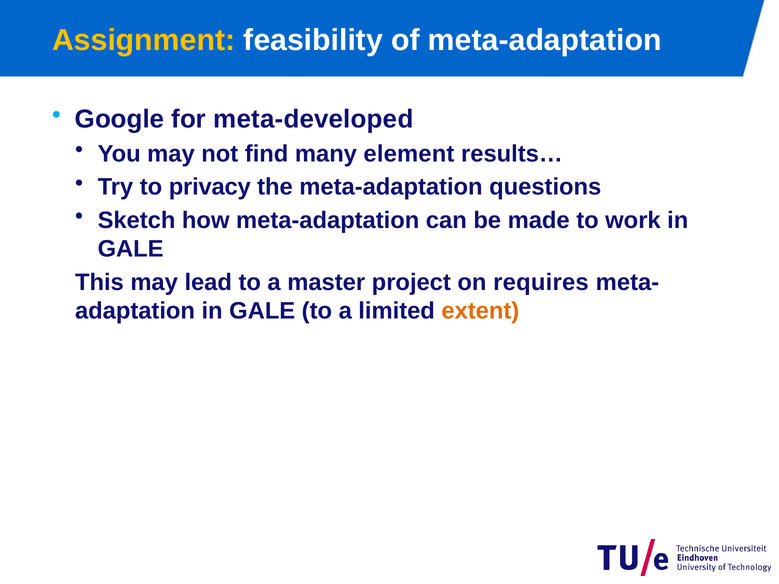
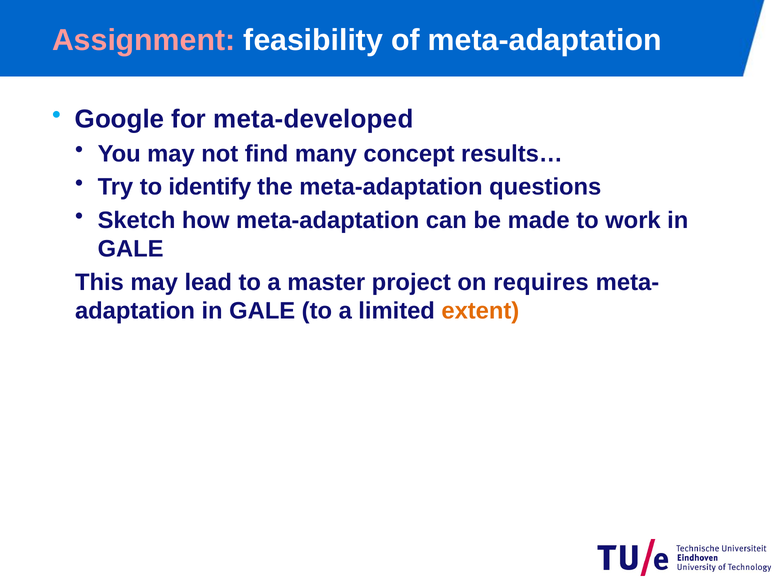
Assignment colour: yellow -> pink
element: element -> concept
privacy: privacy -> identify
